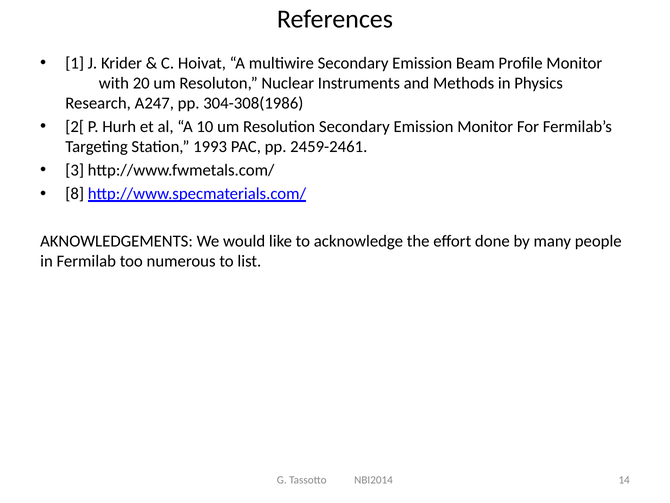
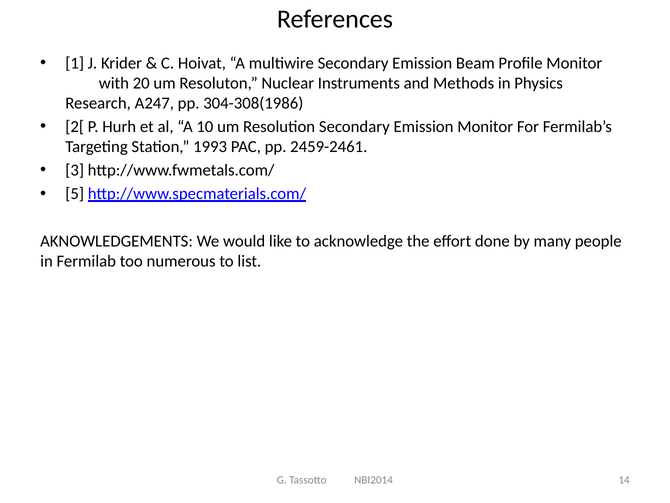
8: 8 -> 5
